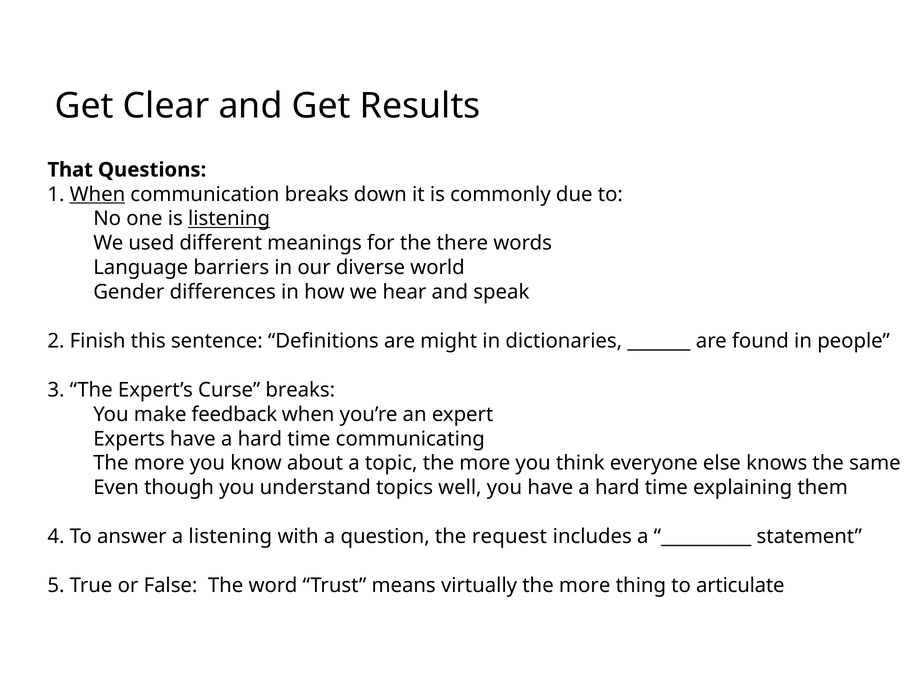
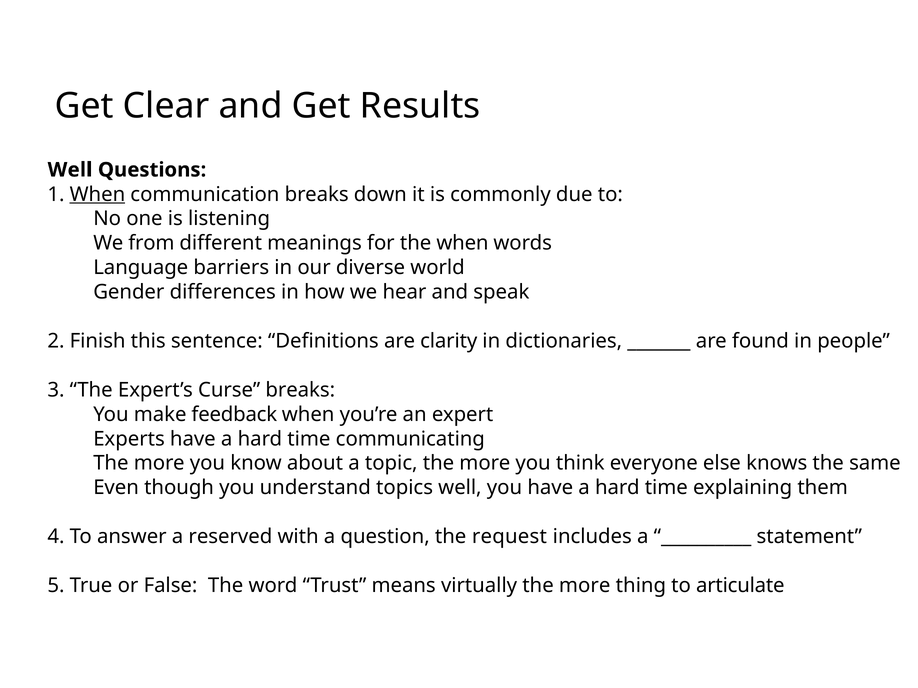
That at (70, 170): That -> Well
listening at (229, 219) underline: present -> none
used: used -> from
the there: there -> when
might: might -> clarity
a listening: listening -> reserved
